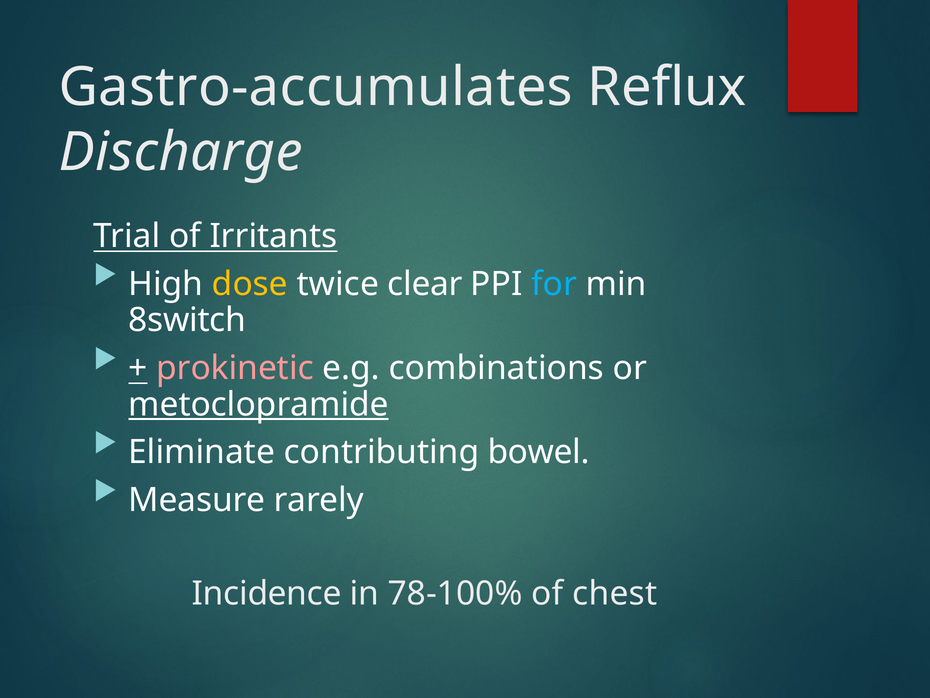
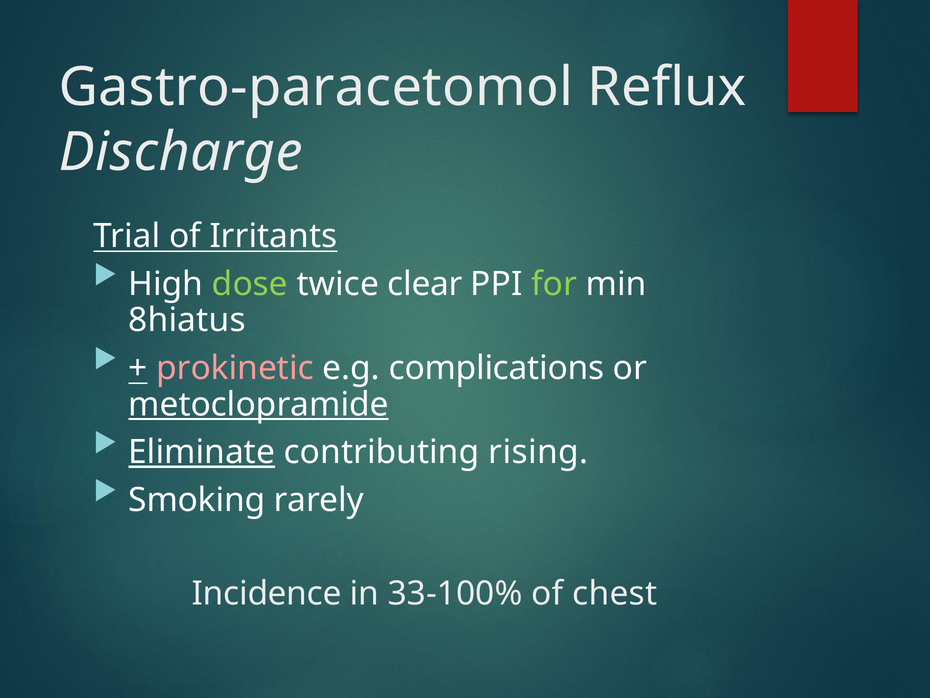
Gastro-accumulates: Gastro-accumulates -> Gastro-paracetomol
dose colour: yellow -> light green
for colour: light blue -> light green
8switch: 8switch -> 8hiatus
combinations: combinations -> complications
Eliminate underline: none -> present
bowel: bowel -> rising
Measure: Measure -> Smoking
78-100%: 78-100% -> 33-100%
